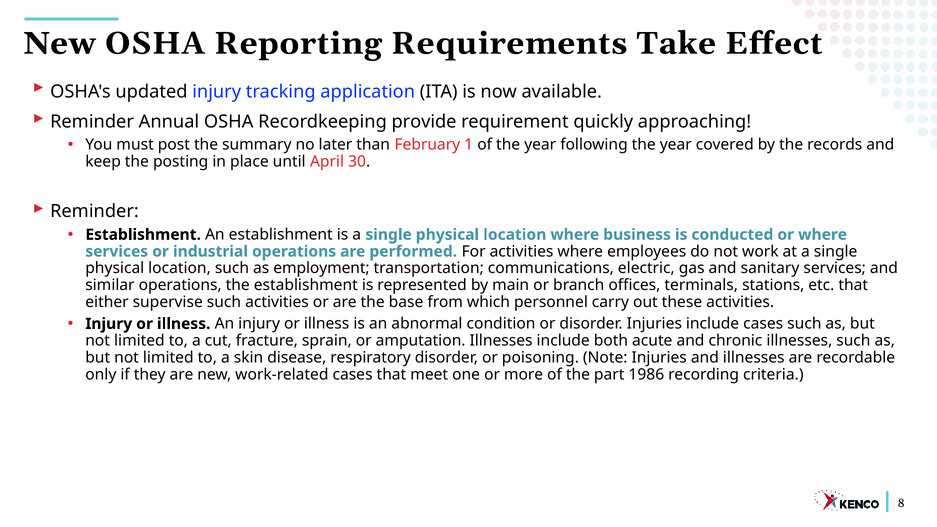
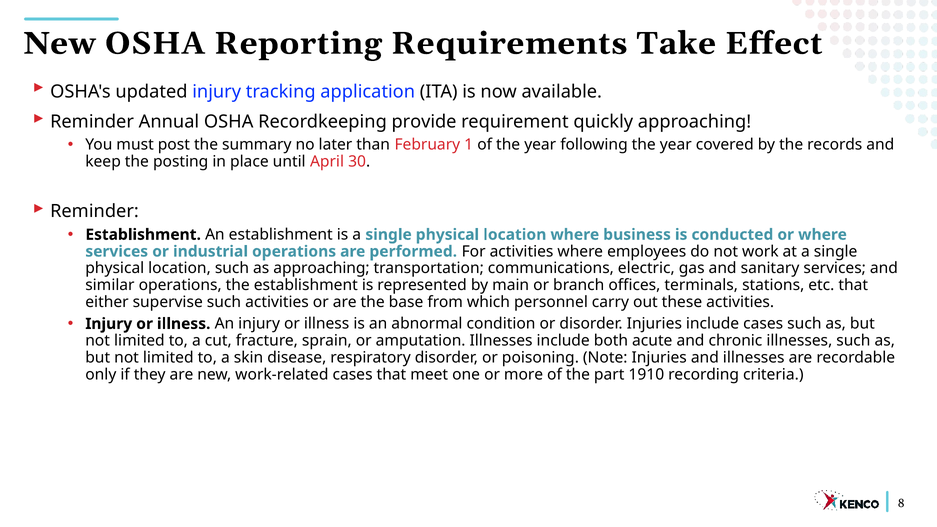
as employment: employment -> approaching
1986: 1986 -> 1910
